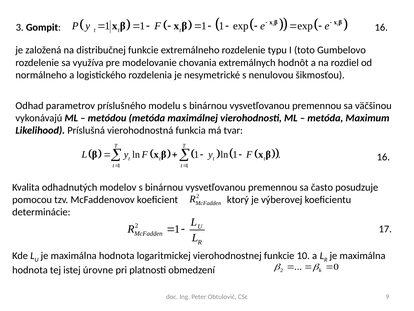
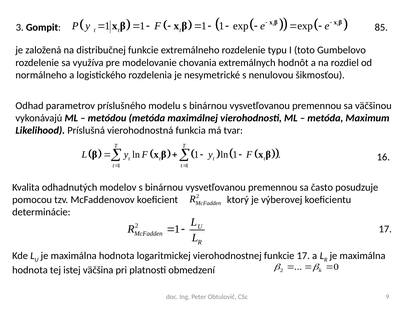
16 at (381, 27): 16 -> 85
funkcie 10: 10 -> 17
úrovne: úrovne -> väčšina
